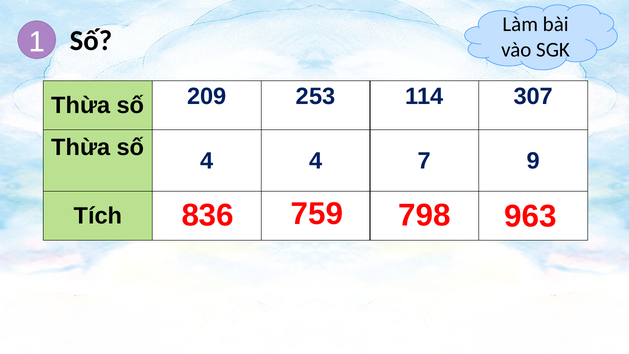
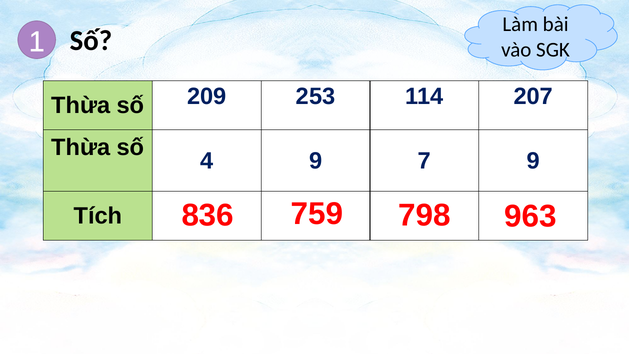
307: 307 -> 207
4 4: 4 -> 9
